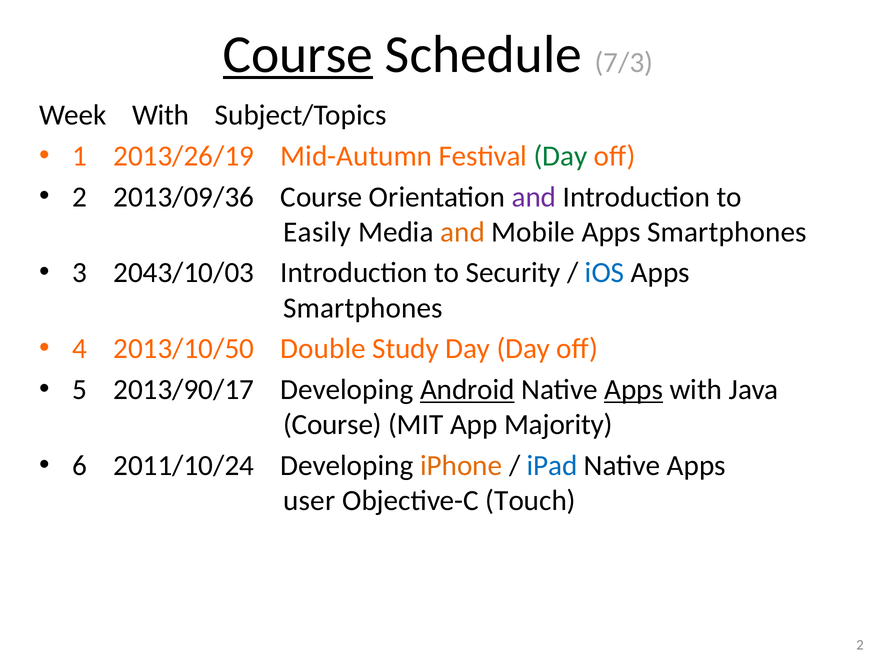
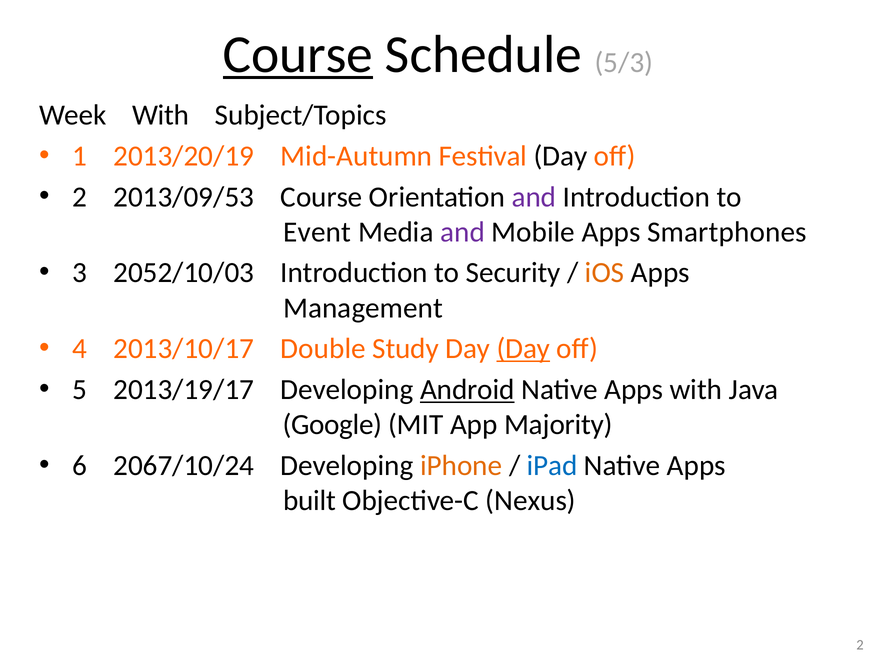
7/3: 7/3 -> 5/3
2013/26/19: 2013/26/19 -> 2013/20/19
Day at (561, 156) colour: green -> black
2013/09/36: 2013/09/36 -> 2013/09/53
Easily: Easily -> Event
and at (463, 232) colour: orange -> purple
2043/10/03: 2043/10/03 -> 2052/10/03
iOS colour: blue -> orange
Smartphones at (363, 308): Smartphones -> Management
2013/10/50: 2013/10/50 -> 2013/10/17
Day at (523, 349) underline: none -> present
2013/90/17: 2013/90/17 -> 2013/19/17
Apps at (634, 390) underline: present -> none
Course at (332, 425): Course -> Google
2011/10/24: 2011/10/24 -> 2067/10/24
user: user -> built
Touch: Touch -> Nexus
